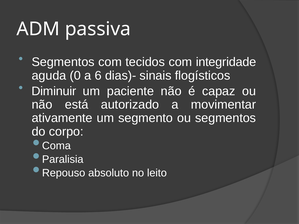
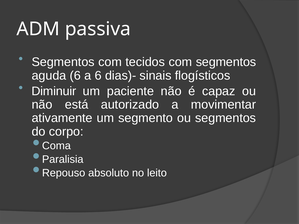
com integridade: integridade -> segmentos
aguda 0: 0 -> 6
